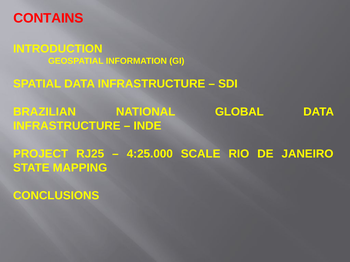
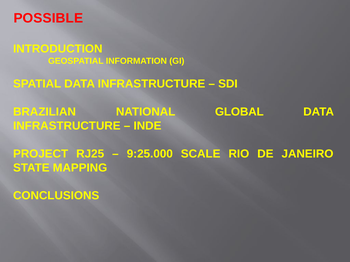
CONTAINS: CONTAINS -> POSSIBLE
4:25.000: 4:25.000 -> 9:25.000
